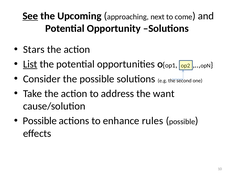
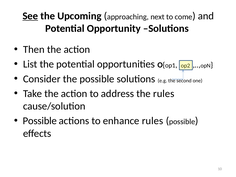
Stars: Stars -> Then
List underline: present -> none
the want: want -> rules
